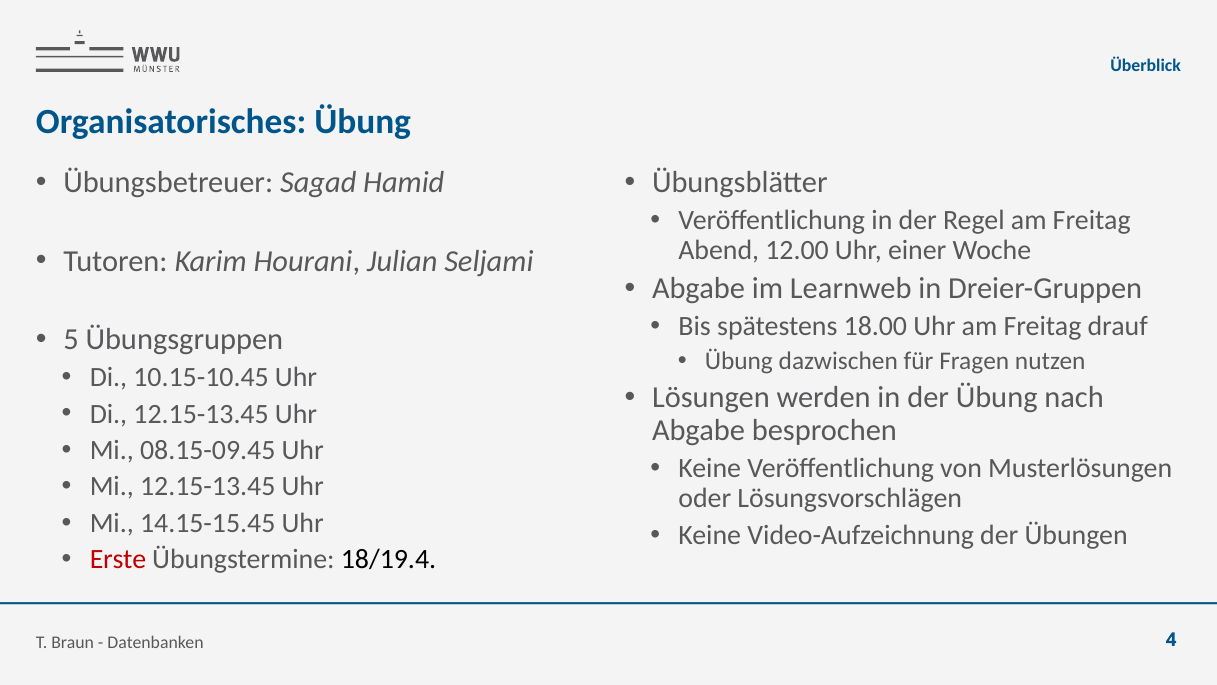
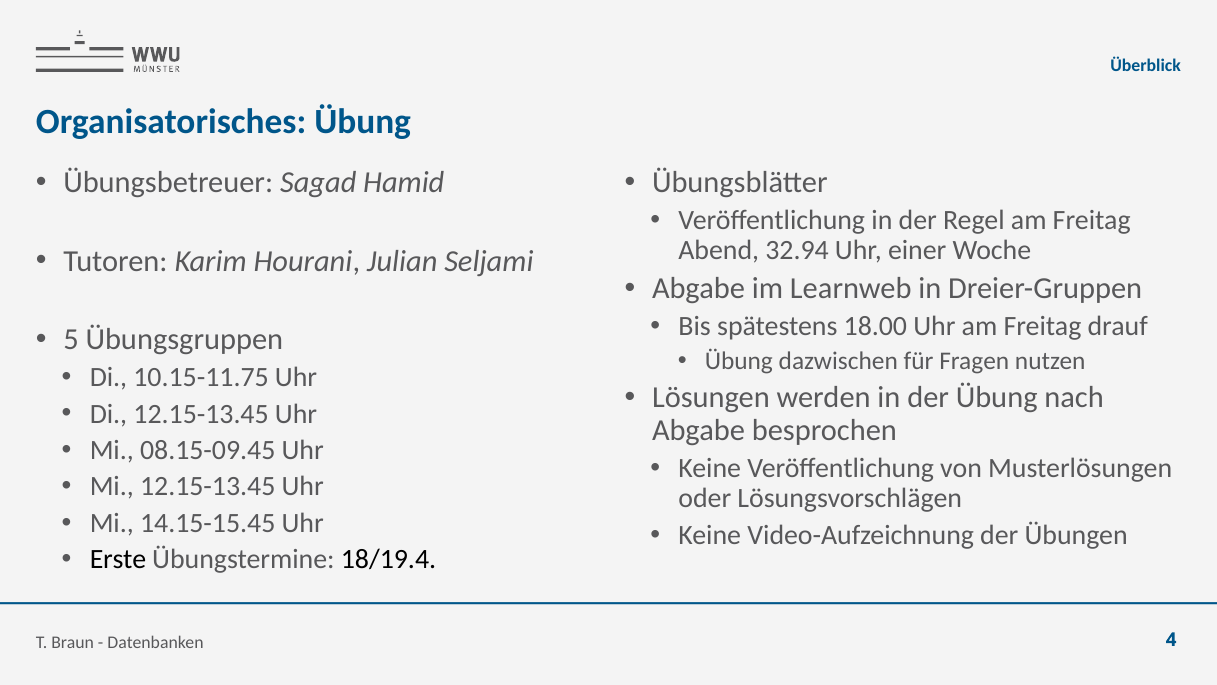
12.00: 12.00 -> 32.94
10.15-10.45: 10.15-10.45 -> 10.15-11.75
Erste colour: red -> black
